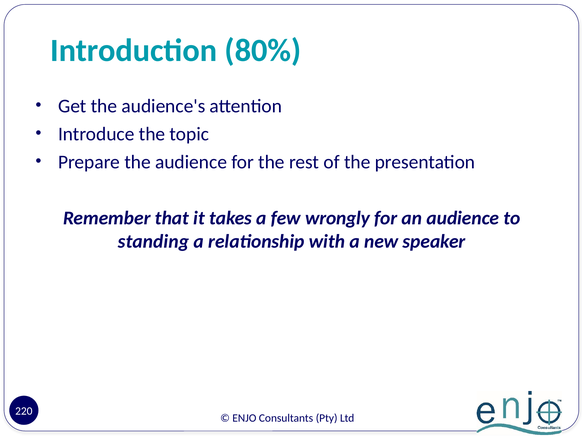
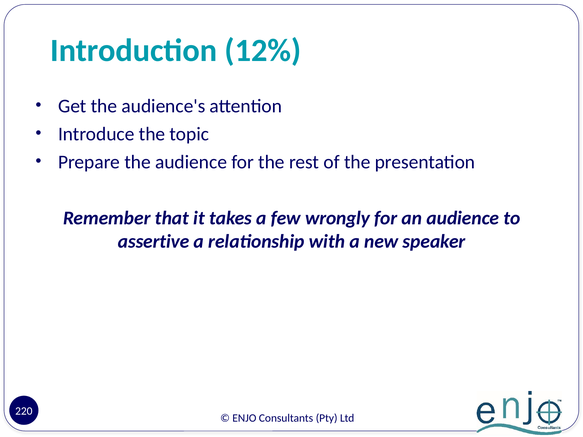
80%: 80% -> 12%
standing: standing -> assertive
